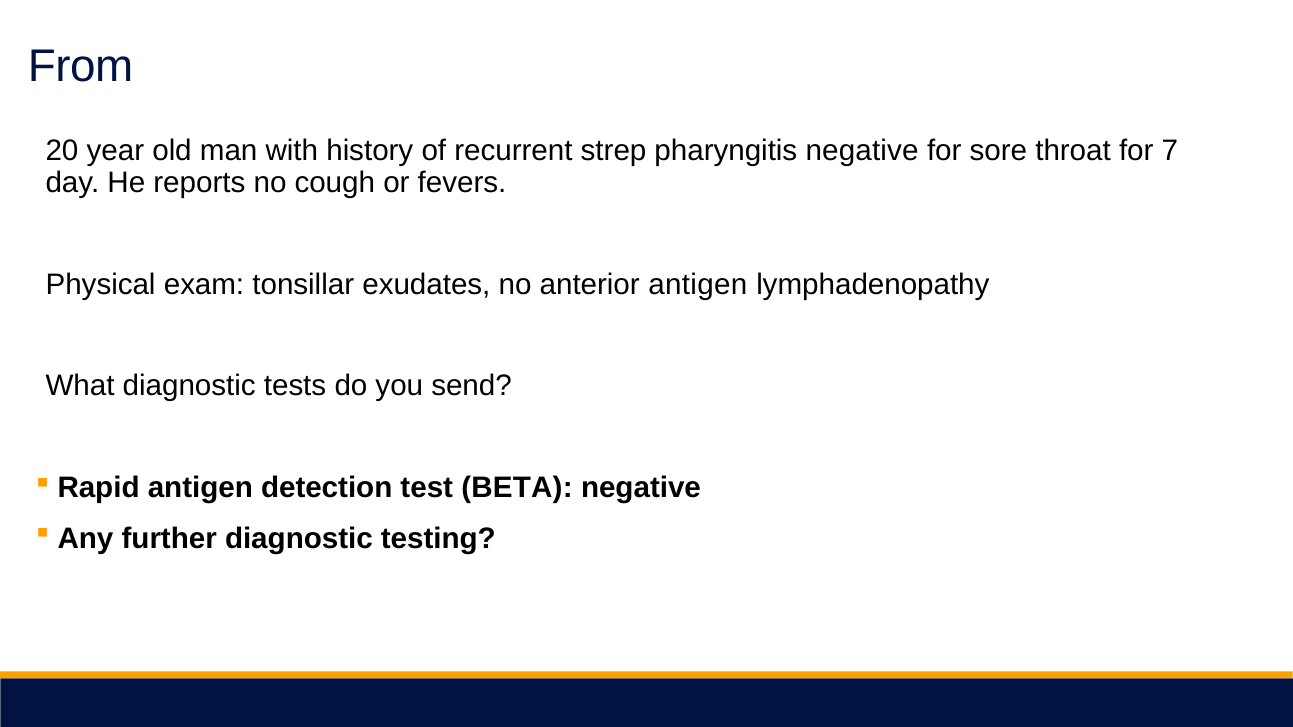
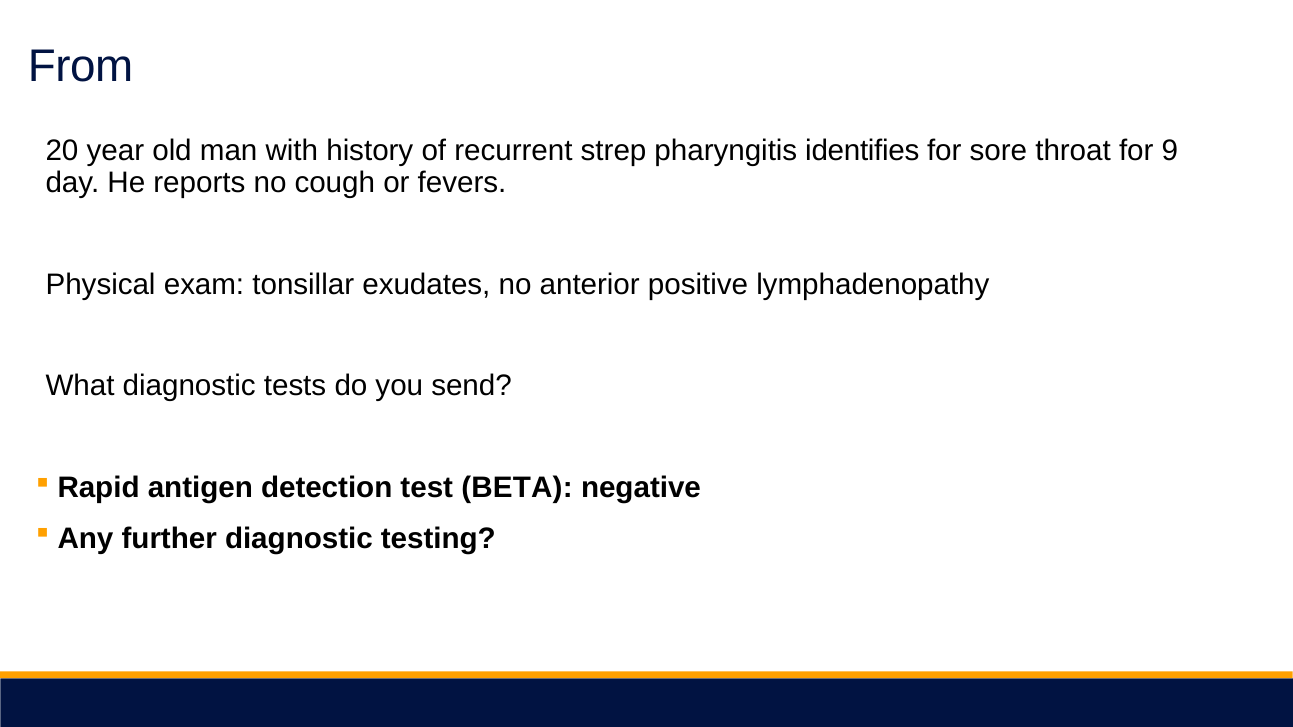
pharyngitis negative: negative -> identifies
7: 7 -> 9
anterior antigen: antigen -> positive
